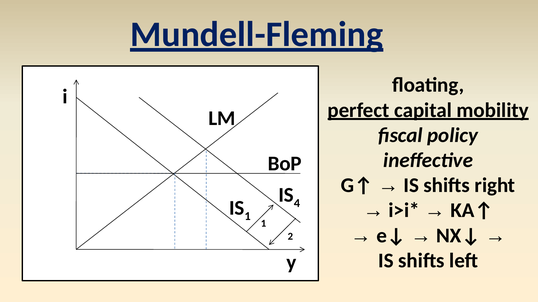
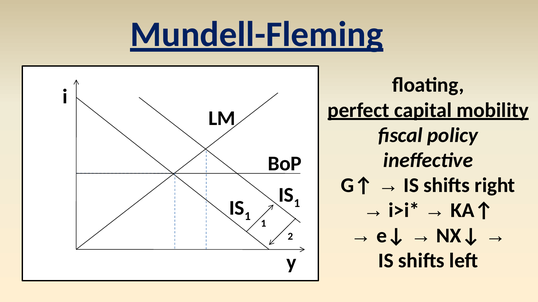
4 at (297, 204): 4 -> 1
